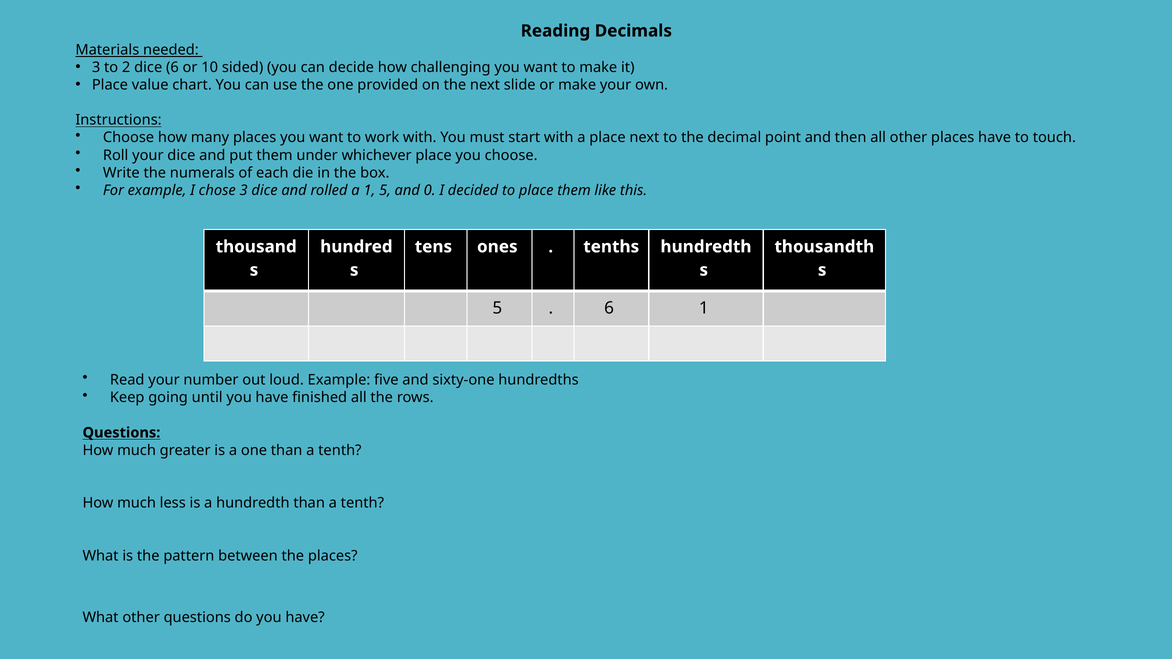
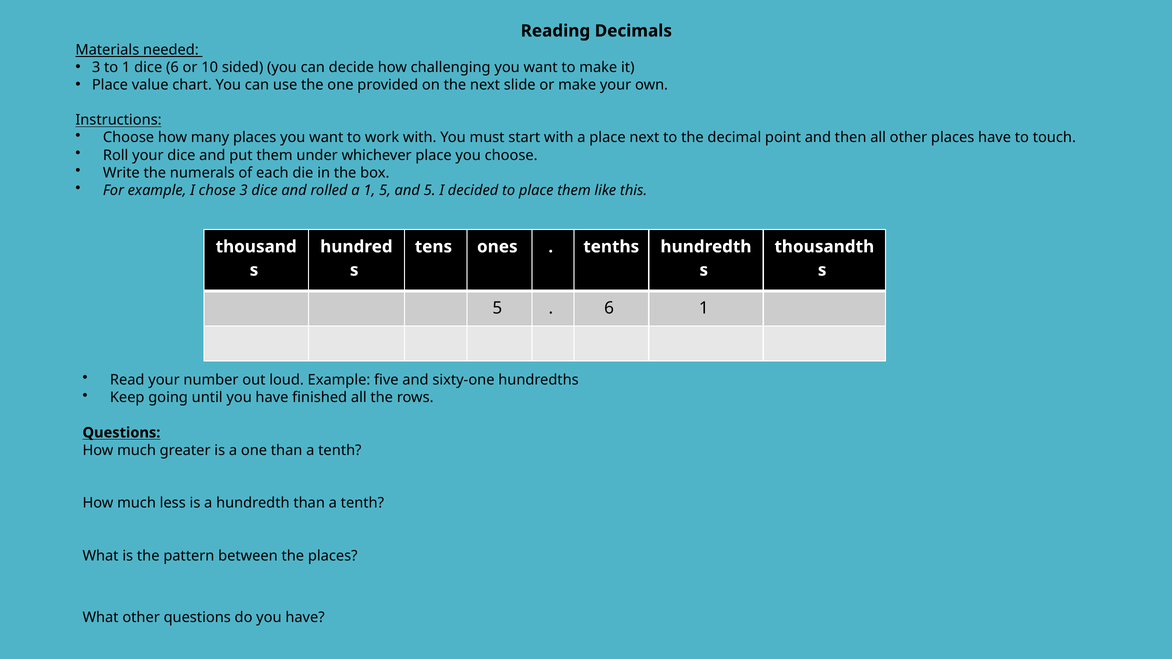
to 2: 2 -> 1
and 0: 0 -> 5
